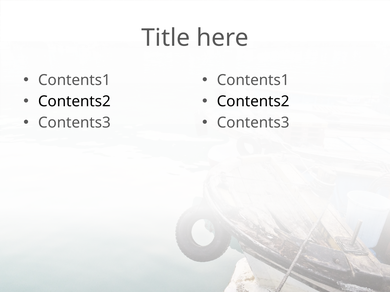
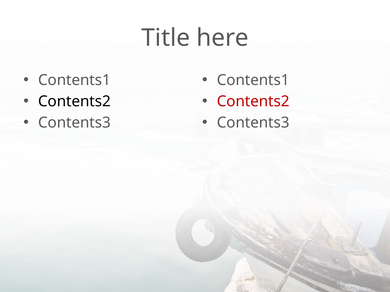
Contents2 at (253, 102) colour: black -> red
